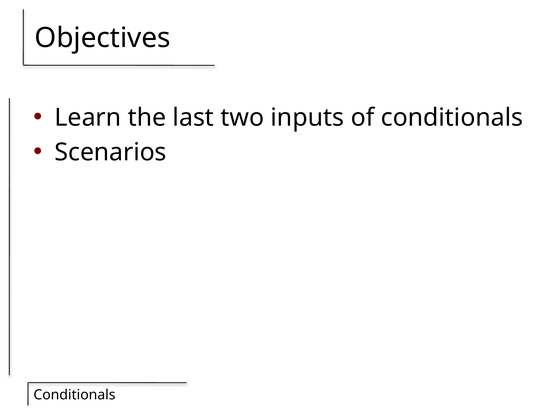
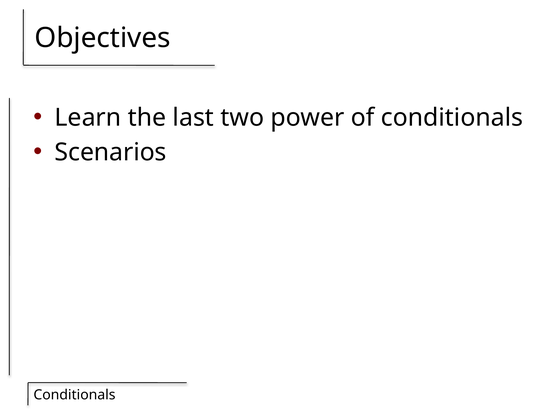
inputs: inputs -> power
